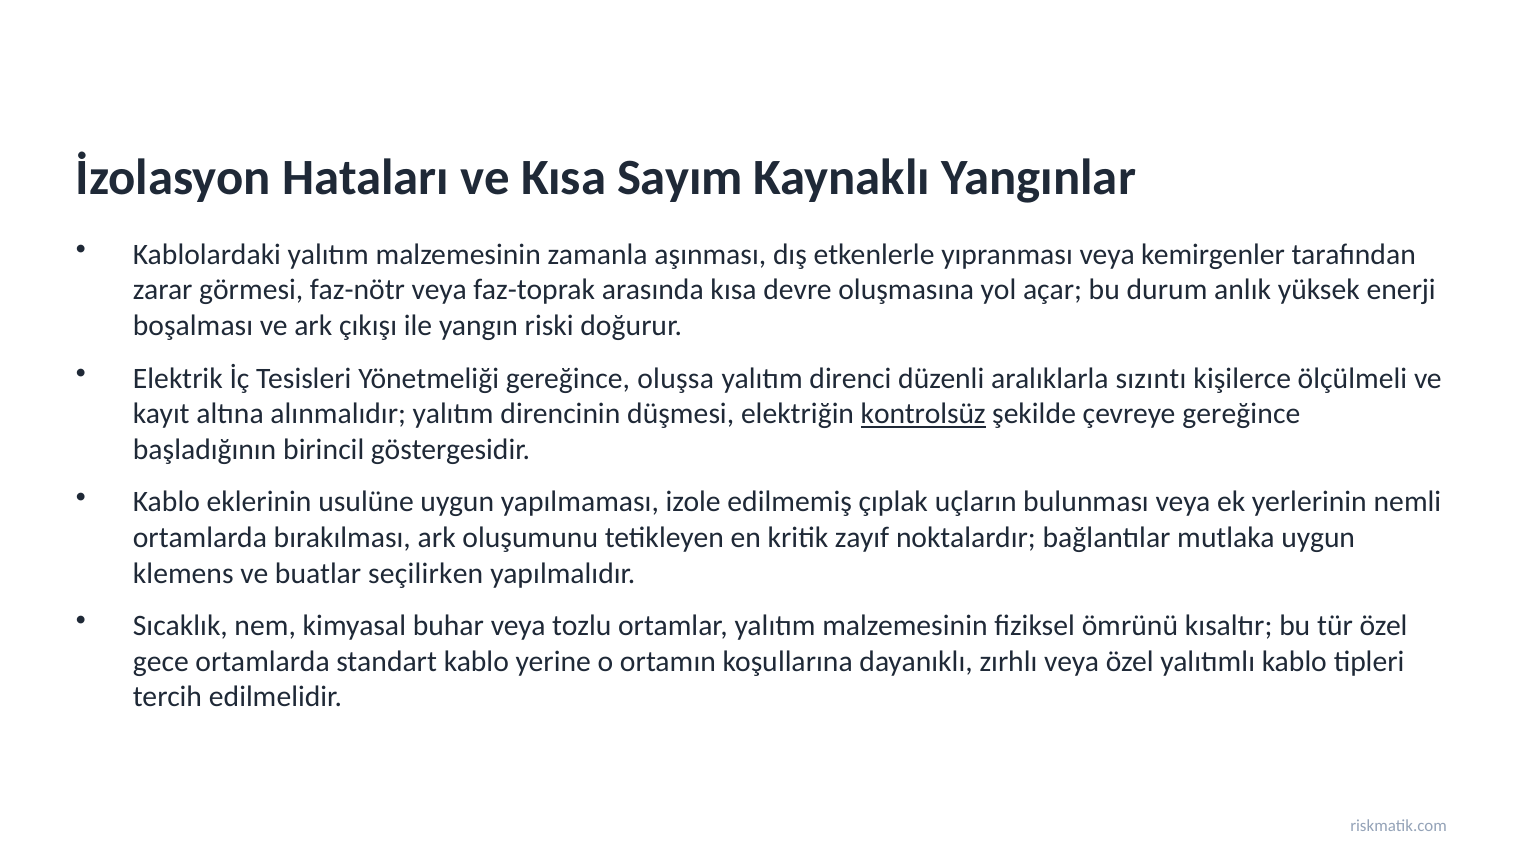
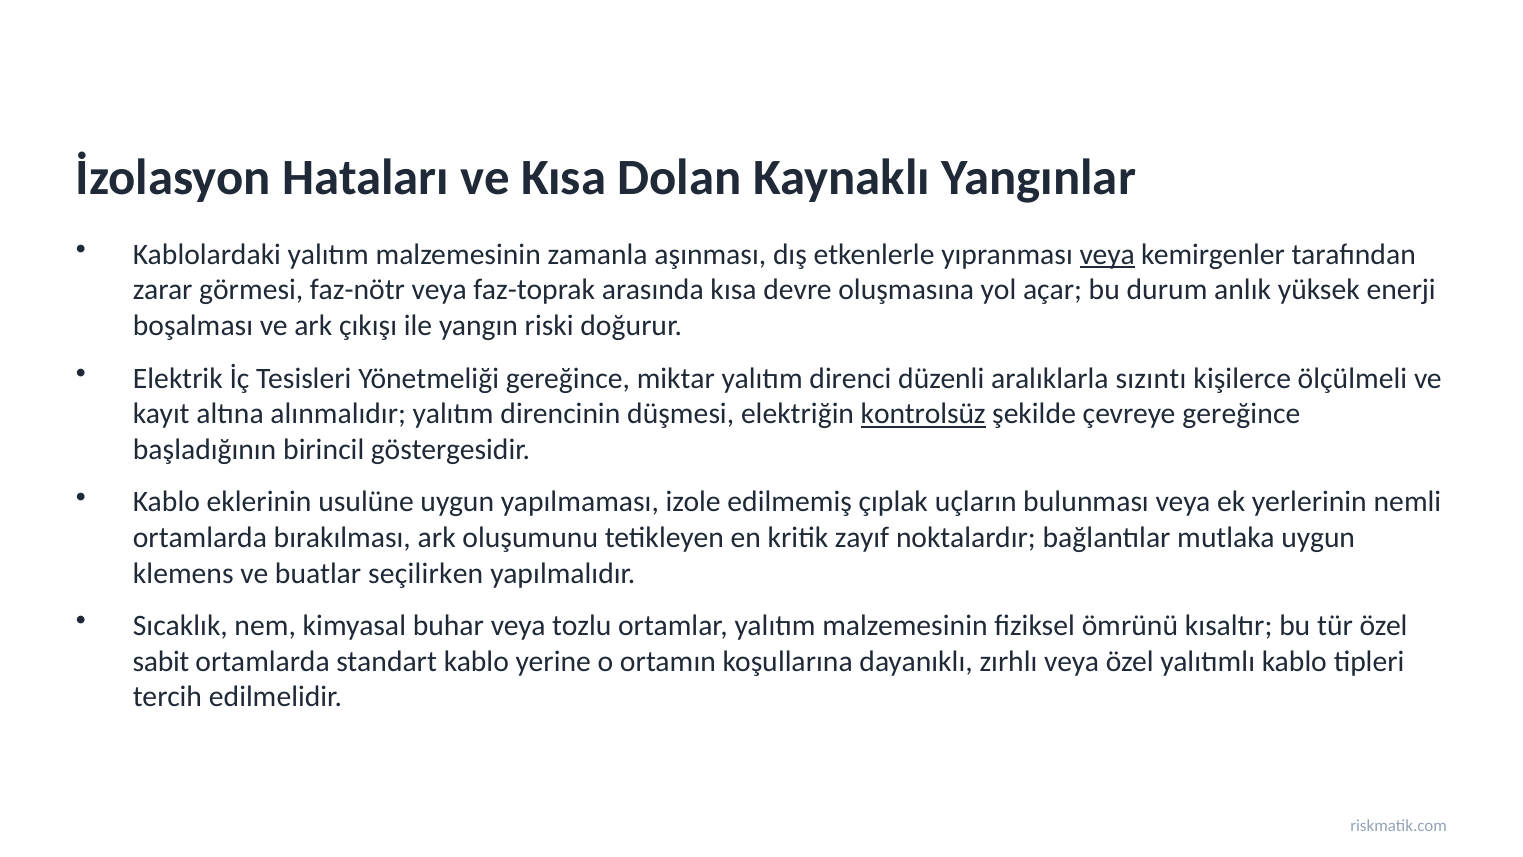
Sayım: Sayım -> Dolan
veya at (1107, 254) underline: none -> present
oluşsa: oluşsa -> miktar
gece: gece -> sabit
